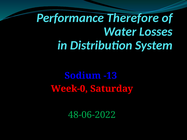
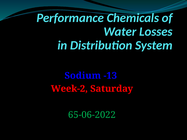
Therefore: Therefore -> Chemicals
Week-0: Week-0 -> Week-2
48-06-2022: 48-06-2022 -> 65-06-2022
